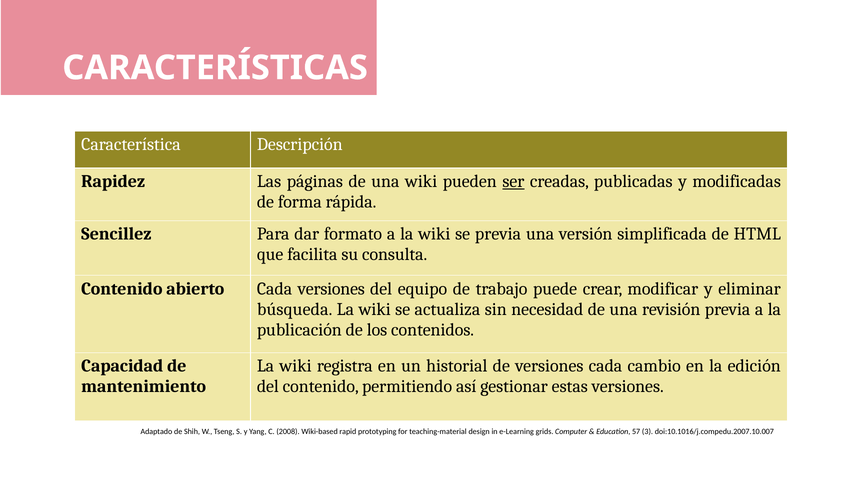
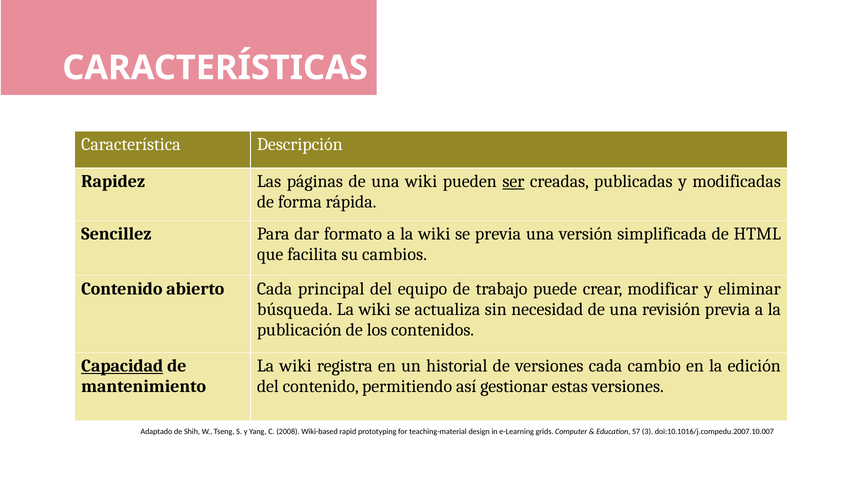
consulta: consulta -> cambios
Cada versiones: versiones -> principal
Capacidad underline: none -> present
